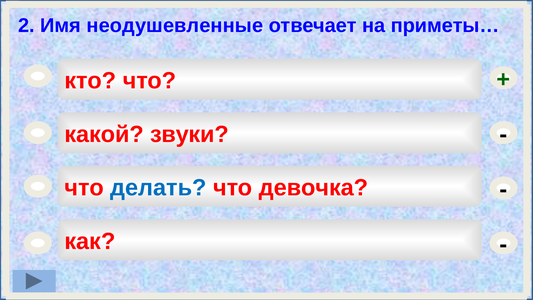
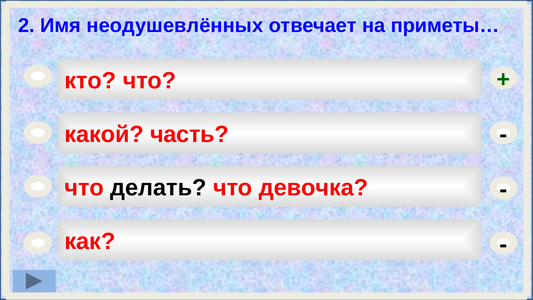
неодушевленные: неодушевленные -> неодушевлённых
звуки: звуки -> часть
делать colour: blue -> black
